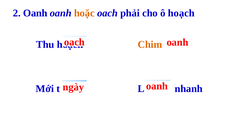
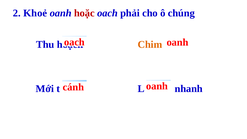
2 Oanh: Oanh -> Khoẻ
hoặc colour: orange -> red
ô hoạch: hoạch -> chúng
ngày: ngày -> cánh
